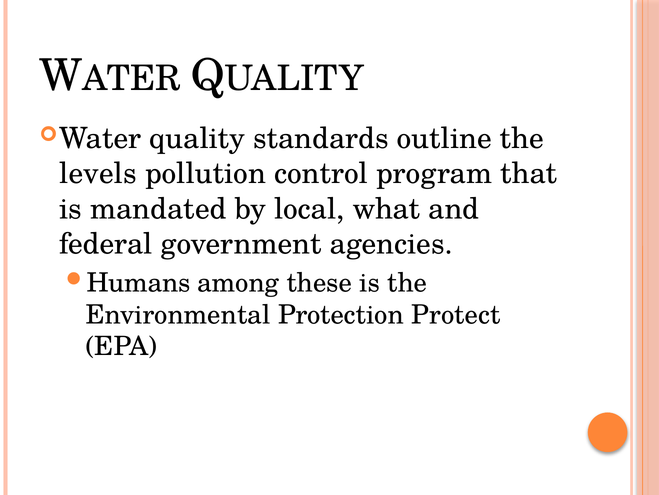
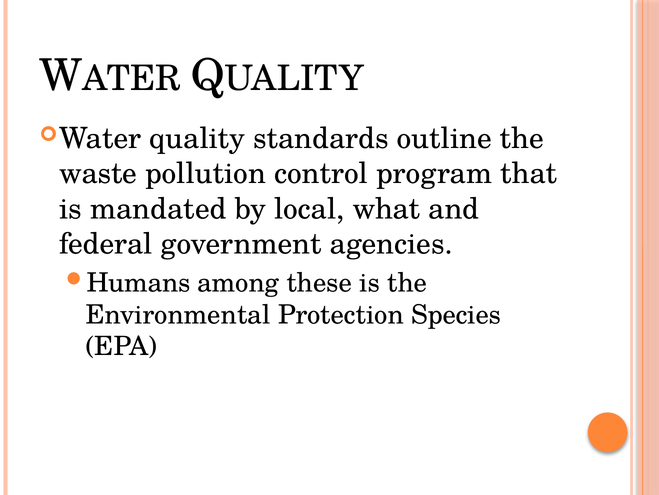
levels: levels -> waste
Protect: Protect -> Species
